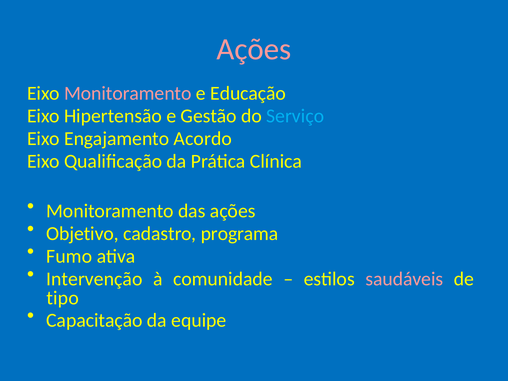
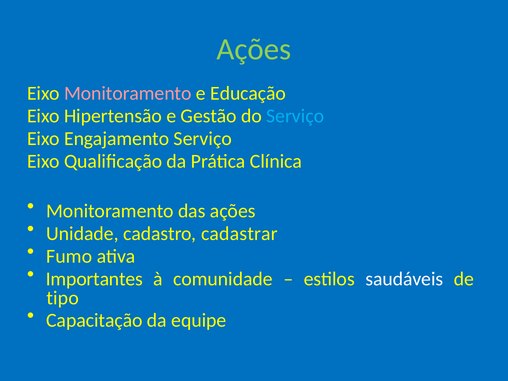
Ações at (254, 49) colour: pink -> light green
Engajamento Acordo: Acordo -> Serviço
Objetivo: Objetivo -> Unidade
programa: programa -> cadastrar
Intervenção: Intervenção -> Importantes
saudáveis colour: pink -> white
